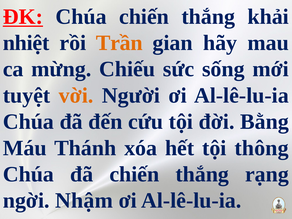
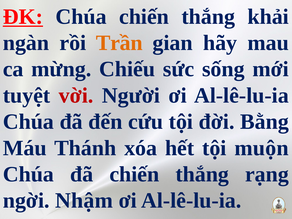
nhiệt: nhiệt -> ngàn
vời colour: orange -> red
thông: thông -> muộn
